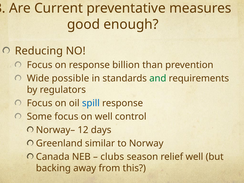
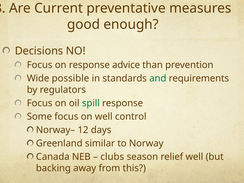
Reducing: Reducing -> Decisions
billion: billion -> advice
spill colour: blue -> green
